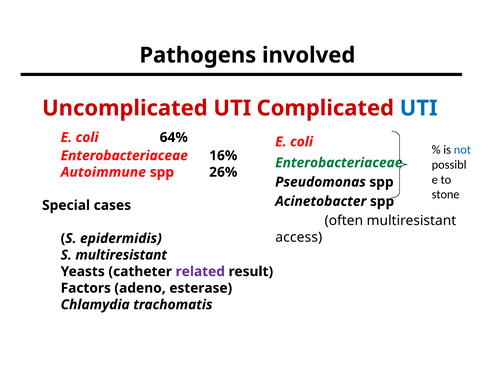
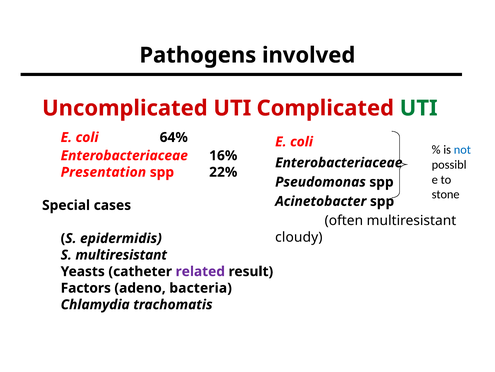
UTI at (419, 108) colour: blue -> green
Enterobacteriaceae at (339, 162) colour: green -> black
Autoimmune: Autoimmune -> Presentation
26%: 26% -> 22%
access: access -> cloudy
esterase: esterase -> bacteria
